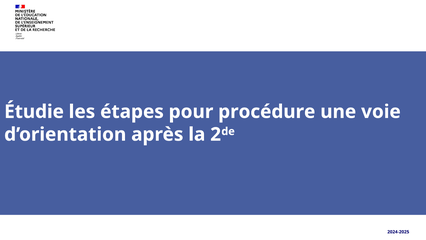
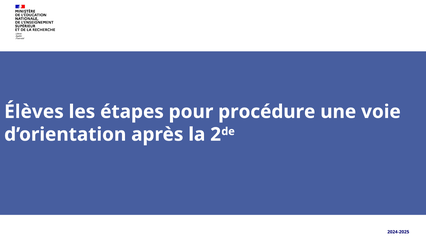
Étudie: Étudie -> Élèves
